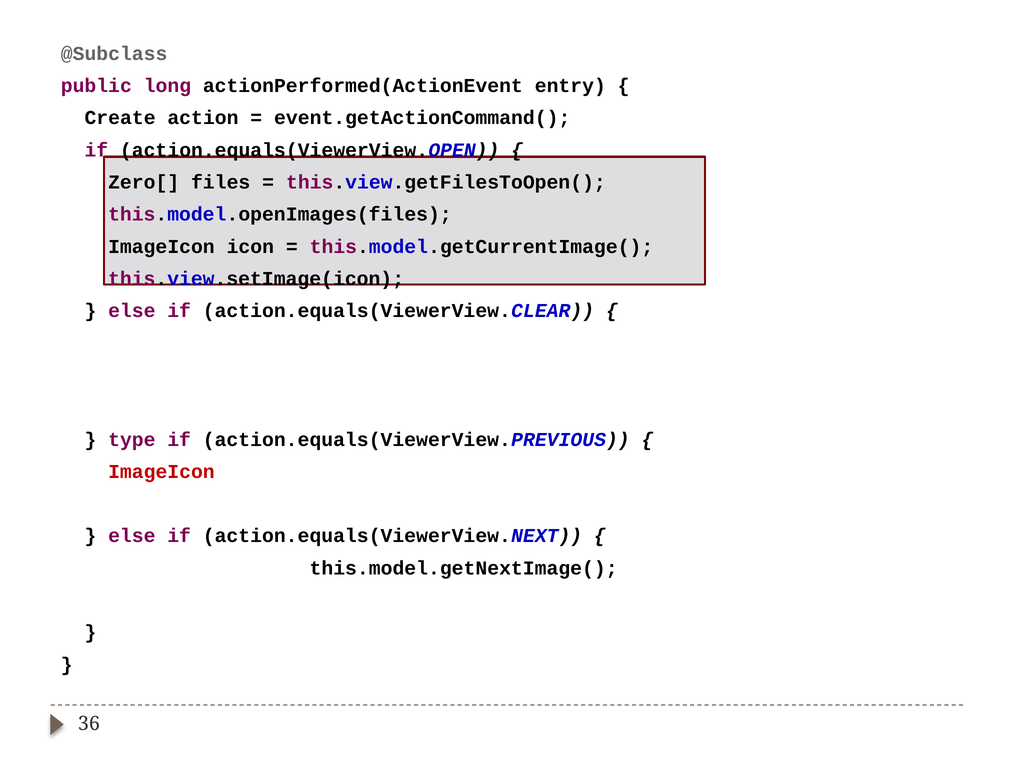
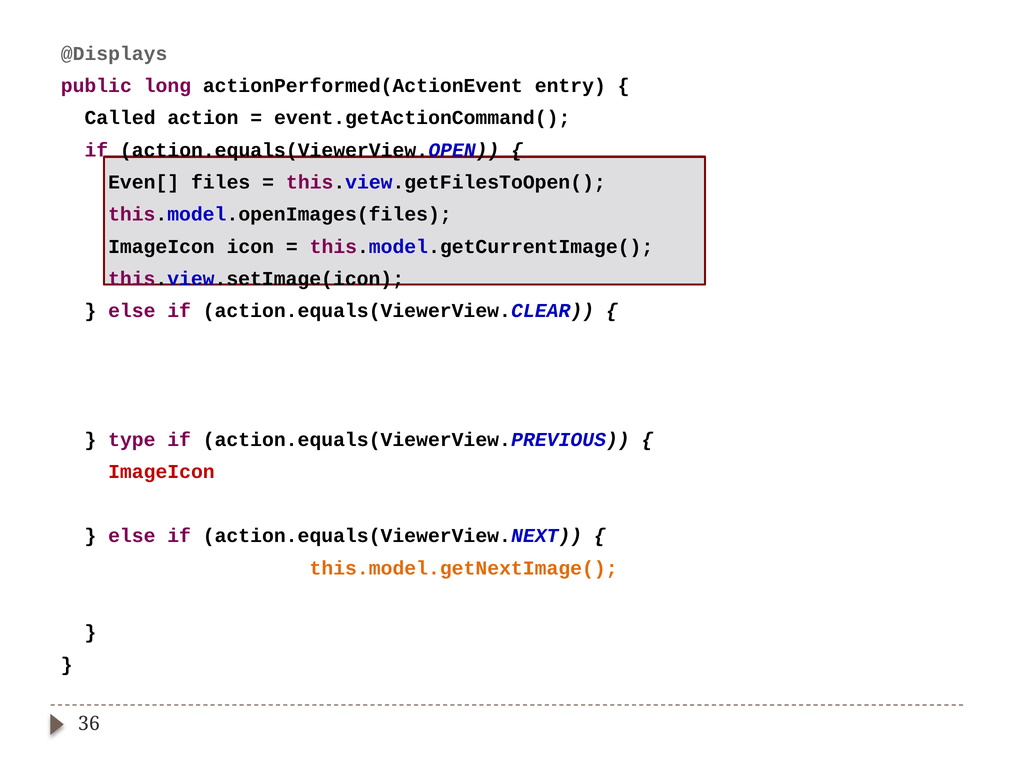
@Subclass: @Subclass -> @Displays
Create: Create -> Called
Zero[: Zero[ -> Even[
this.model.getNextImage( colour: black -> orange
